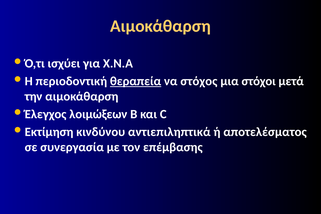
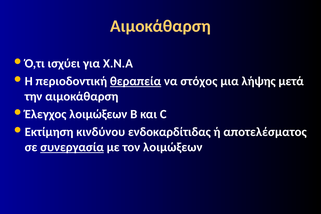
στόχοι: στόχοι -> λήψης
αντιεπιληπτικά: αντιεπιληπτικά -> ενδοκαρδίτιδας
συνεργασία underline: none -> present
τον επέμβασης: επέμβασης -> λοιμώξεων
